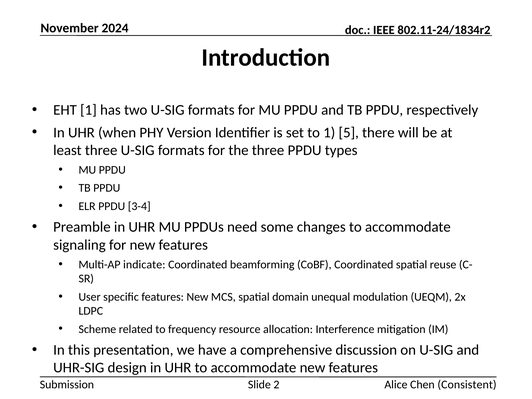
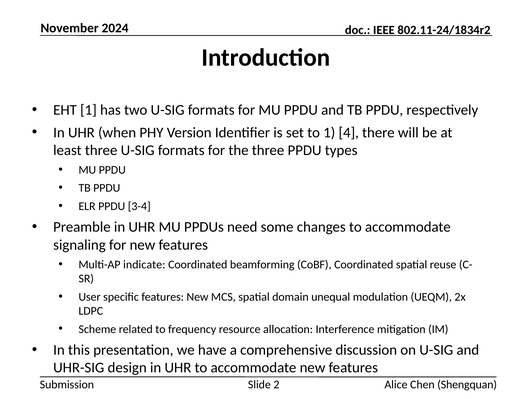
5: 5 -> 4
Consistent: Consistent -> Shengquan
